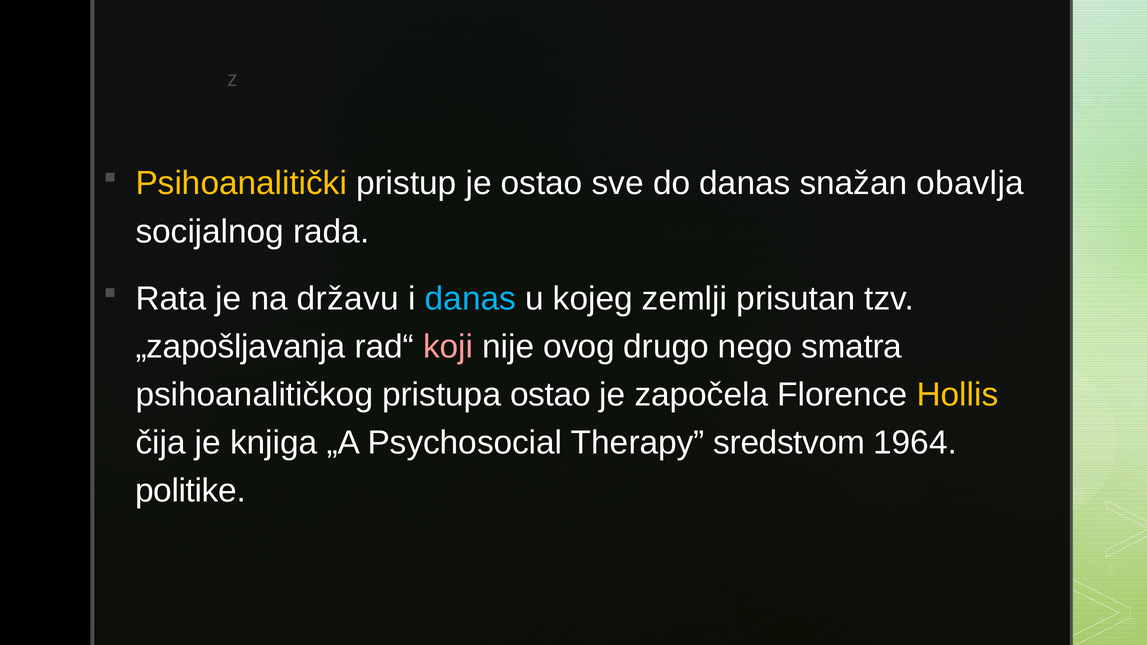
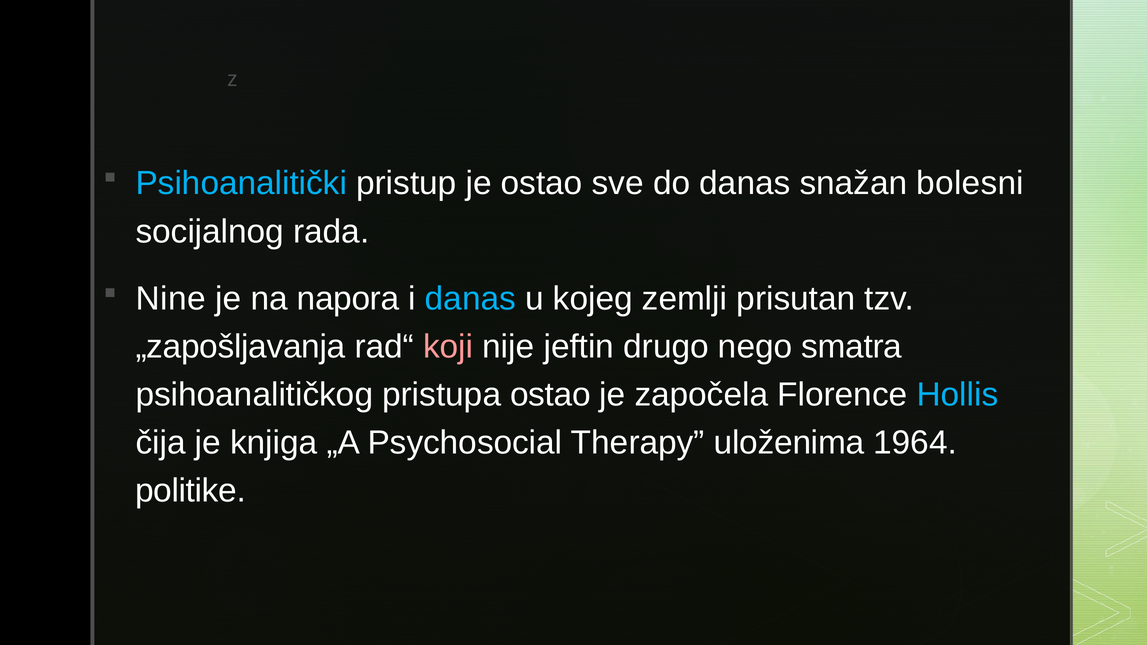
Psihoanalitički colour: yellow -> light blue
obavlja: obavlja -> bolesni
Rata: Rata -> Nine
državu: državu -> napora
ovog: ovog -> jeftin
Hollis colour: yellow -> light blue
sredstvom: sredstvom -> uloženima
